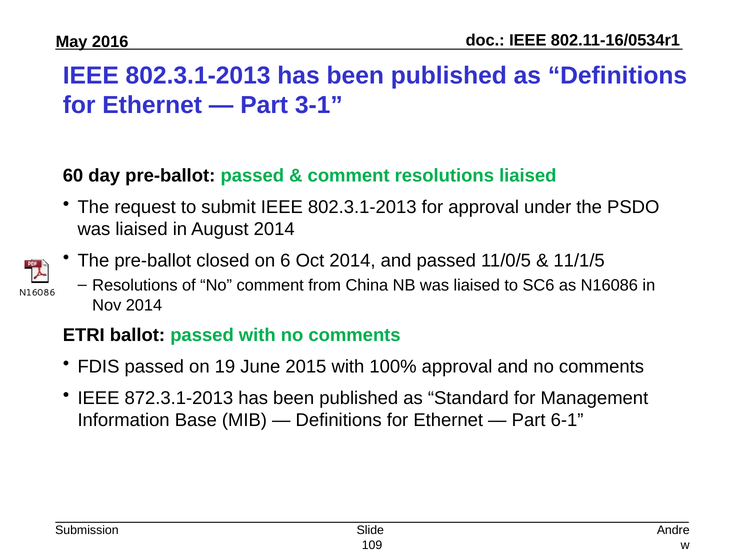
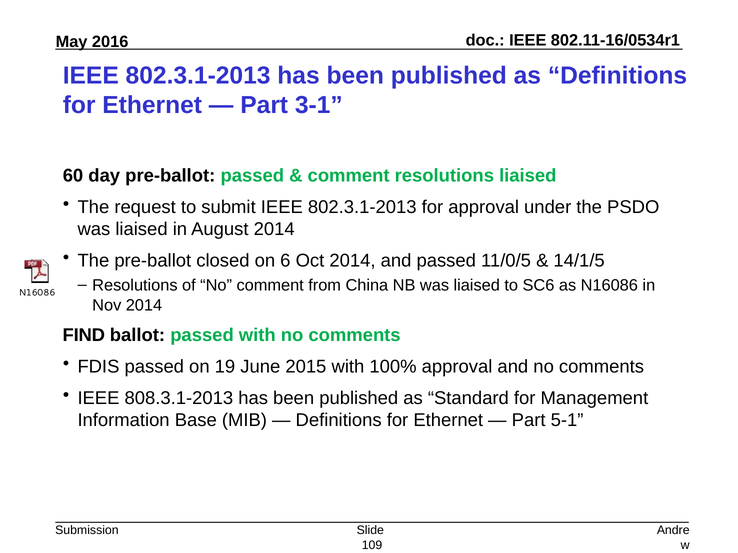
11/1/5: 11/1/5 -> 14/1/5
ETRI: ETRI -> FIND
872.3.1-2013: 872.3.1-2013 -> 808.3.1-2013
6-1: 6-1 -> 5-1
